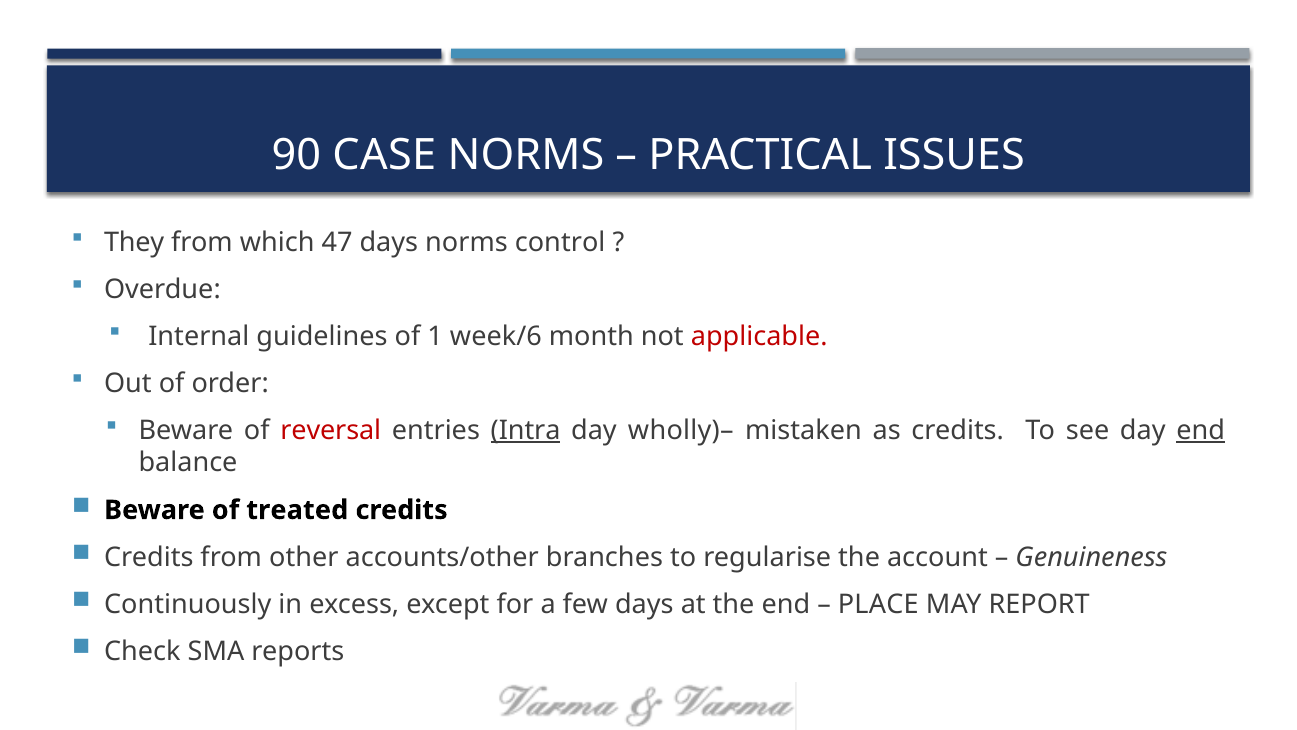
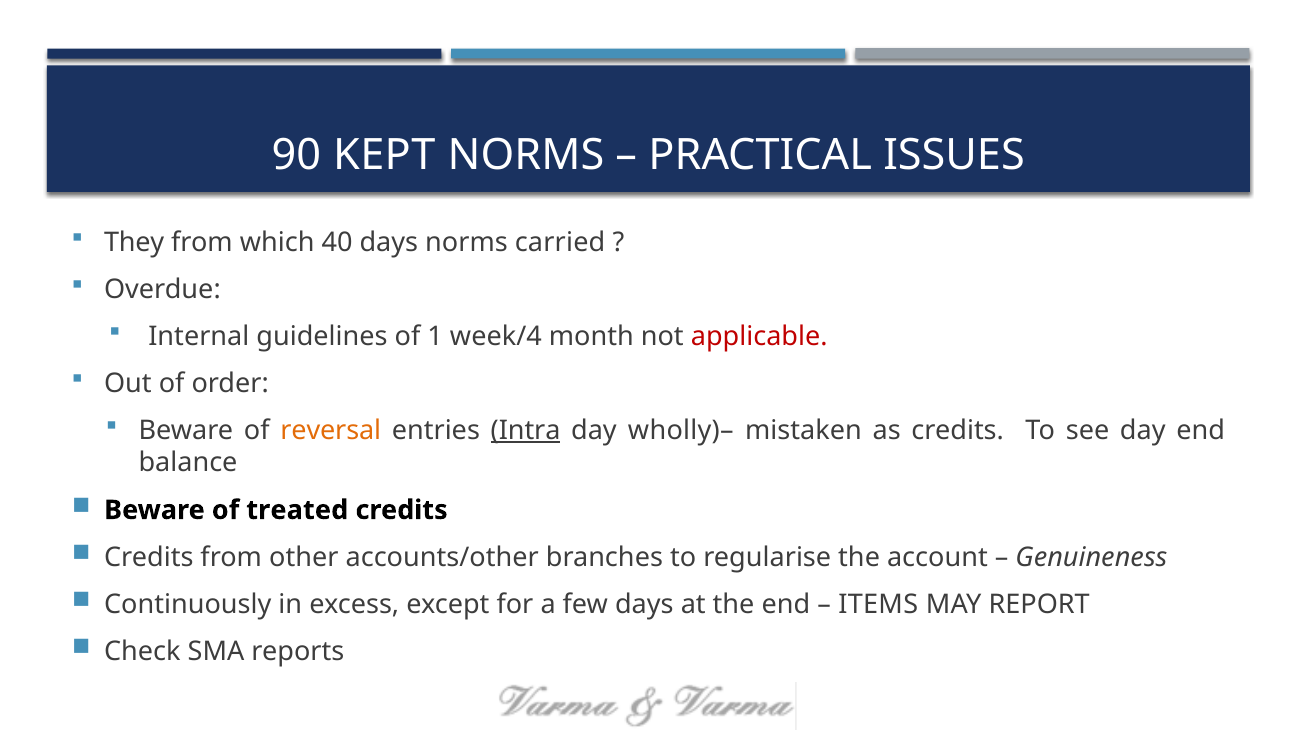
CASE: CASE -> KEPT
47: 47 -> 40
control: control -> carried
week/6: week/6 -> week/4
reversal colour: red -> orange
end at (1201, 430) underline: present -> none
PLACE: PLACE -> ITEMS
